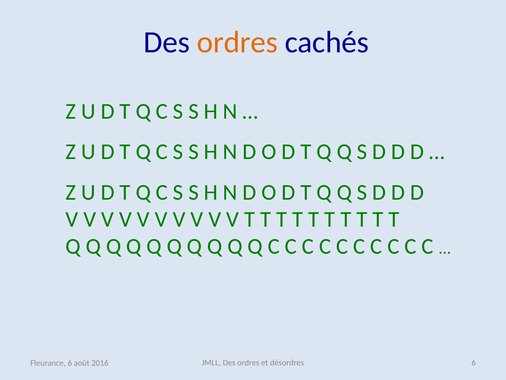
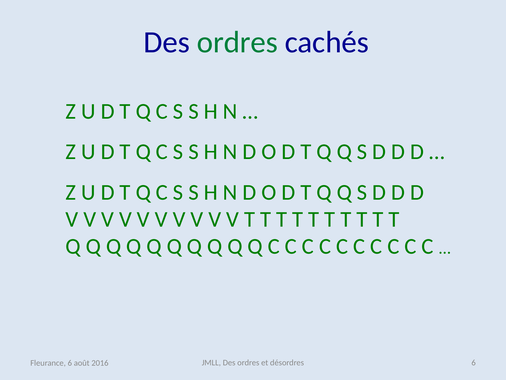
ordres at (237, 42) colour: orange -> green
